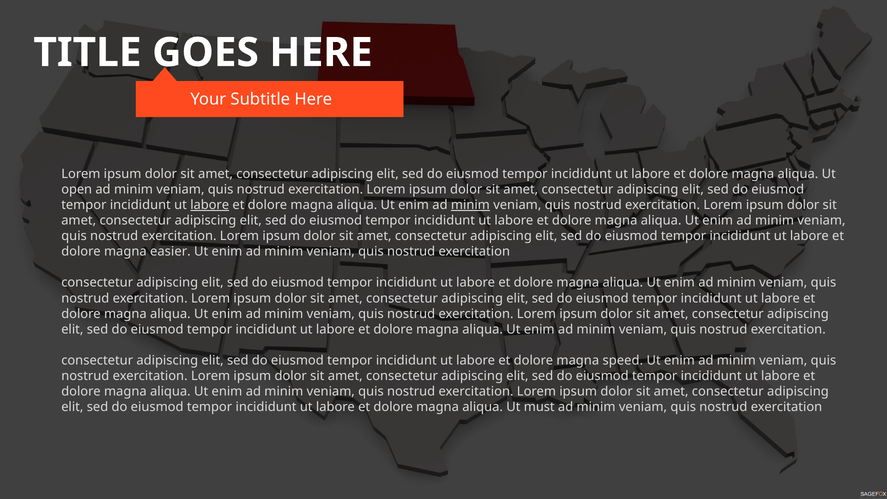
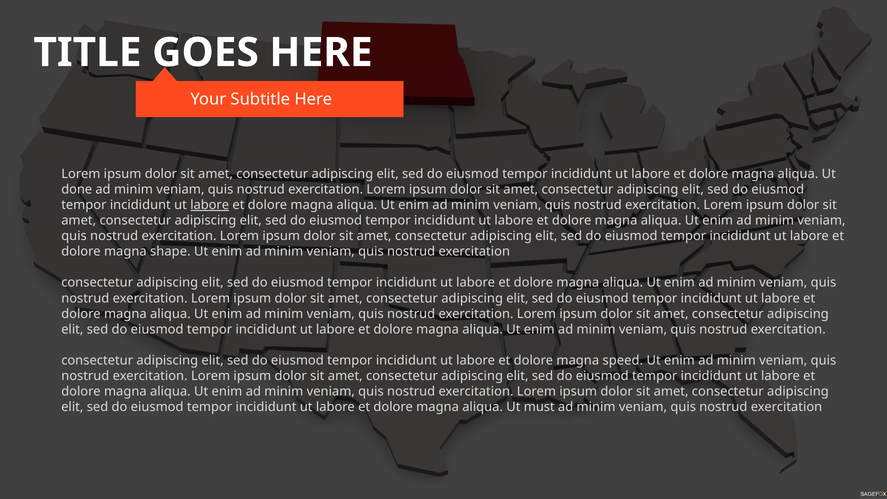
open: open -> done
minim at (470, 205) underline: present -> none
easier: easier -> shape
